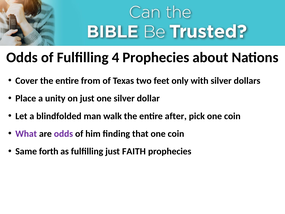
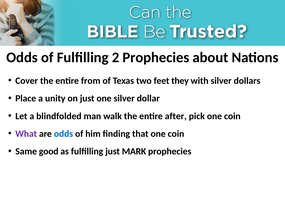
4: 4 -> 2
only: only -> they
odds at (63, 134) colour: purple -> blue
forth: forth -> good
FAITH: FAITH -> MARK
